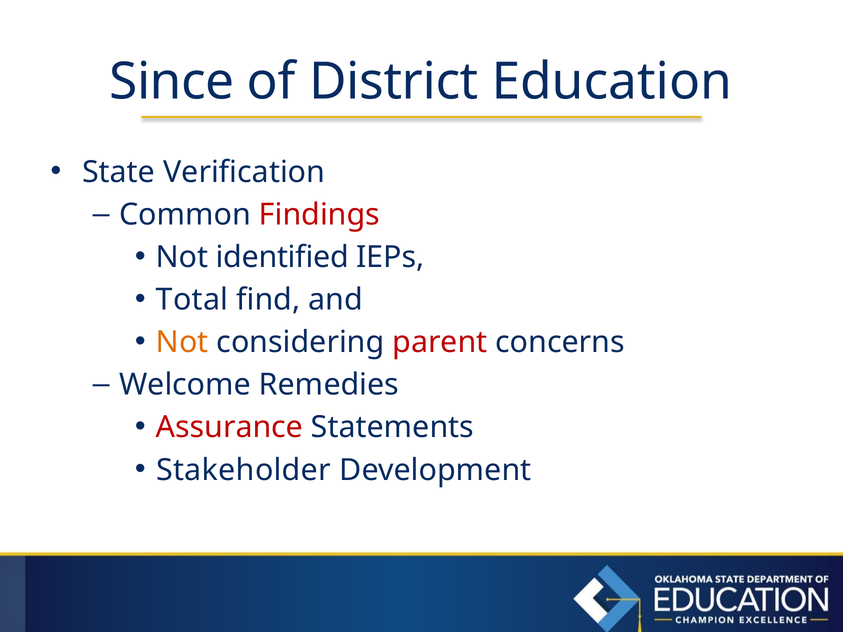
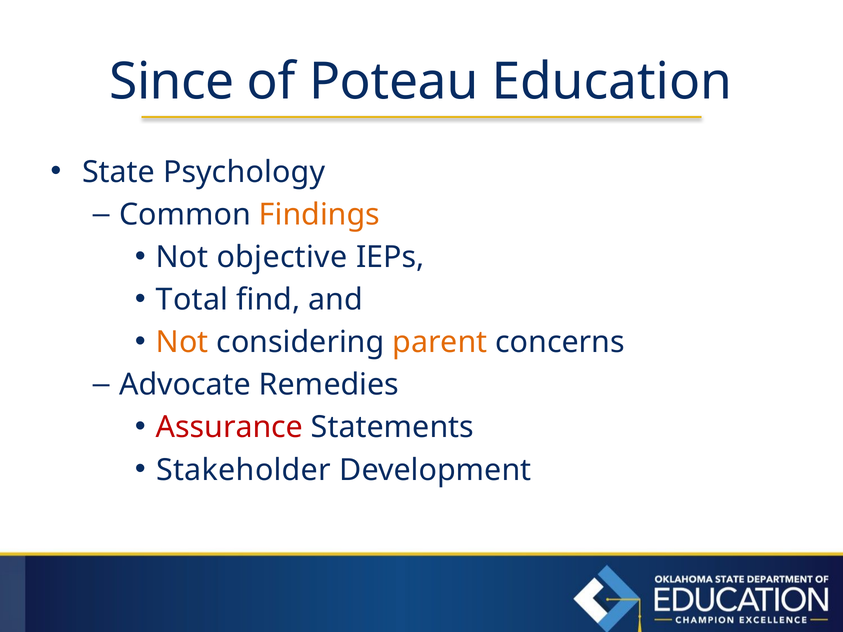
District: District -> Poteau
Verification: Verification -> Psychology
Findings colour: red -> orange
identified: identified -> objective
parent colour: red -> orange
Welcome: Welcome -> Advocate
